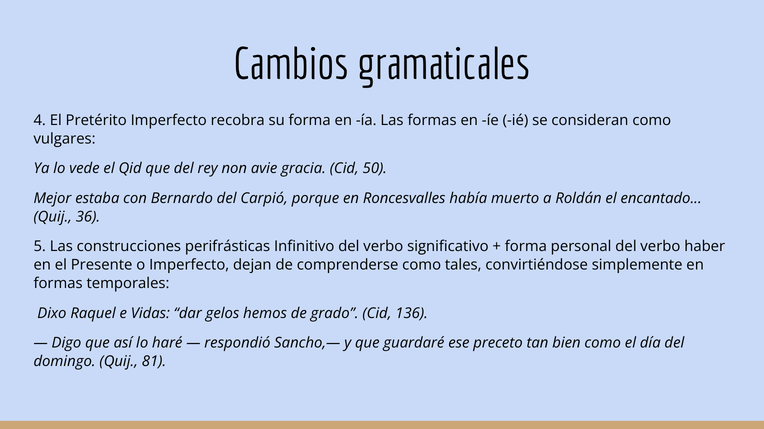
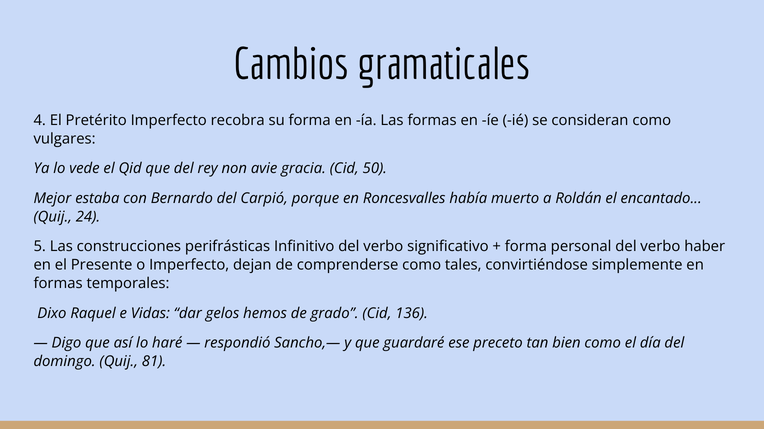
36: 36 -> 24
